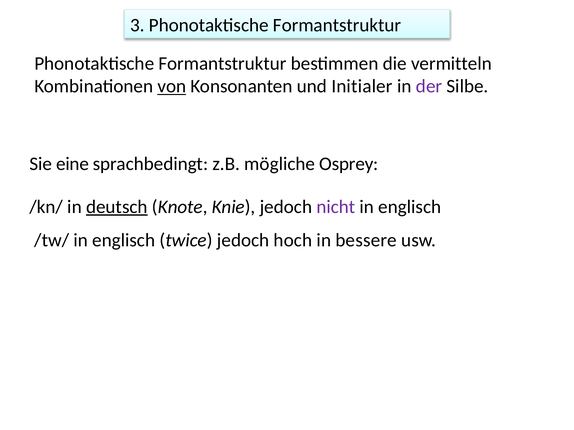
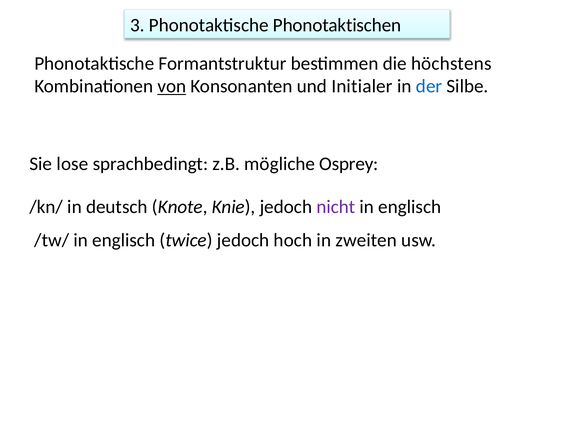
3 Phonotaktische Formantstruktur: Formantstruktur -> Phonotaktischen
vermitteln: vermitteln -> höchstens
der colour: purple -> blue
eine: eine -> lose
deutsch underline: present -> none
bessere: bessere -> zweiten
